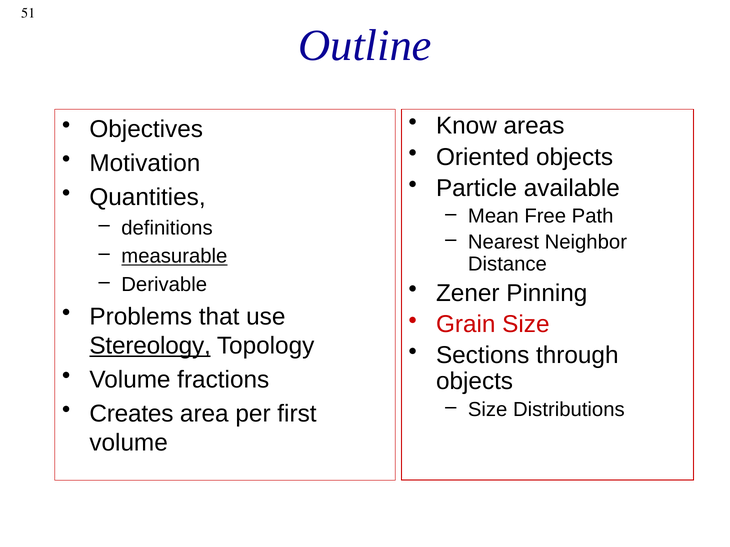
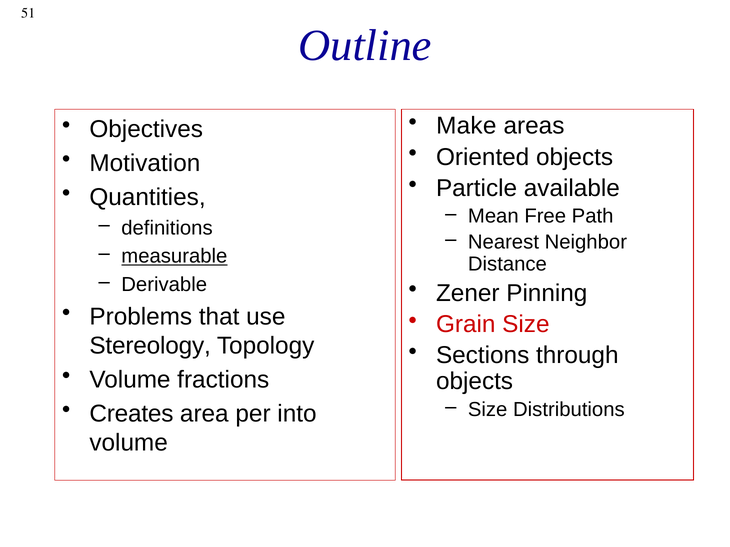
Know: Know -> Make
Stereology underline: present -> none
first: first -> into
